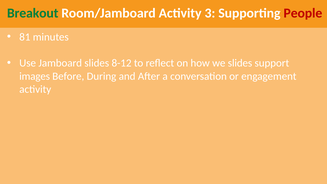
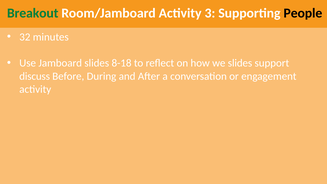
People colour: red -> black
81: 81 -> 32
8-12: 8-12 -> 8-18
images: images -> discuss
